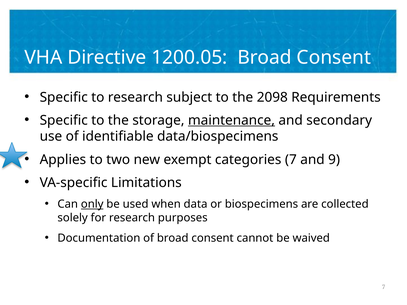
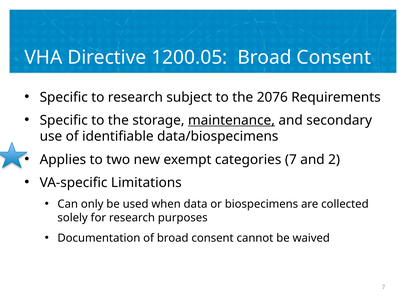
2098: 2098 -> 2076
9: 9 -> 2
only underline: present -> none
